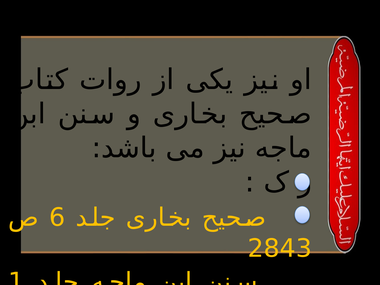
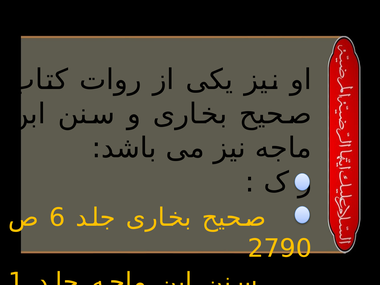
2843: 2843 -> 2790
